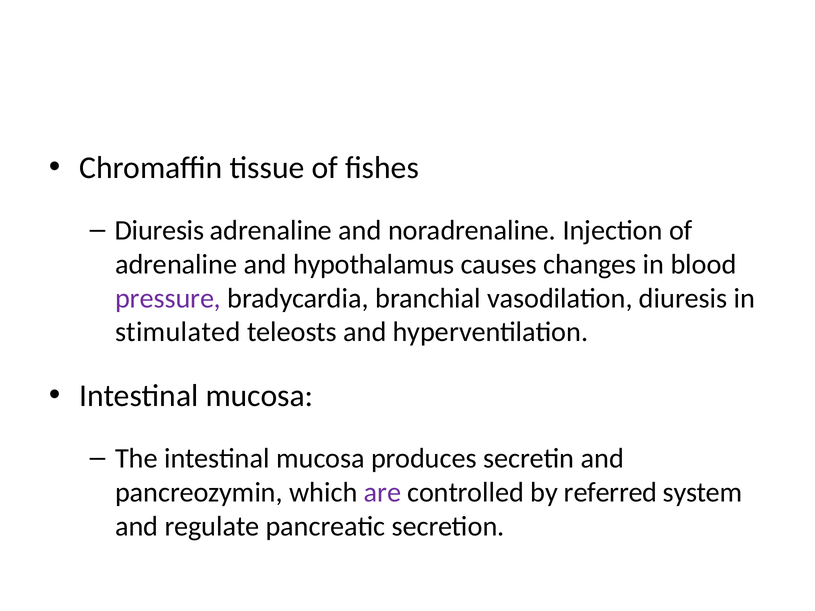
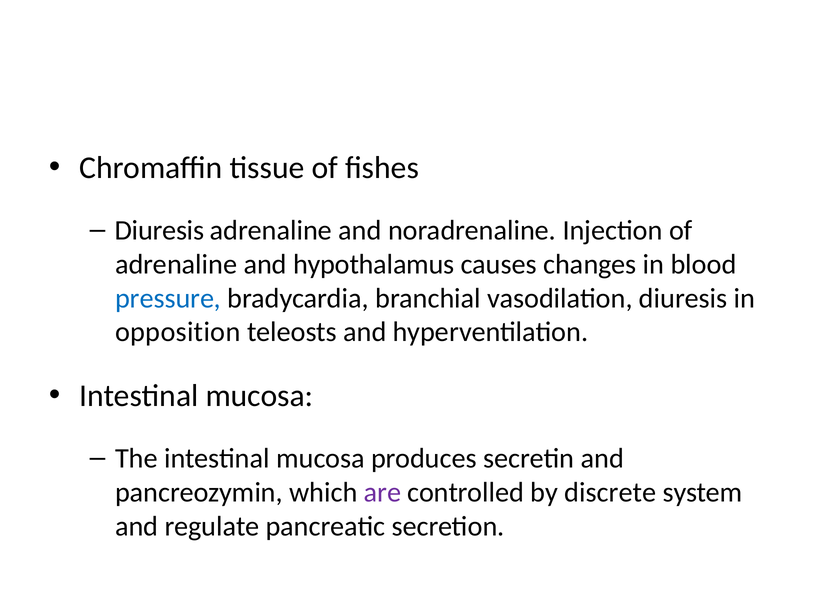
pressure colour: purple -> blue
stimulated: stimulated -> opposition
referred: referred -> discrete
